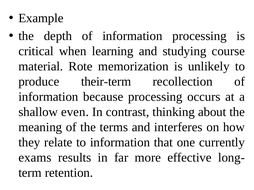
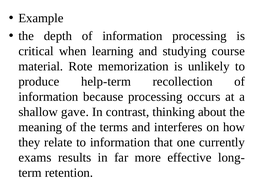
their-term: their-term -> help-term
even: even -> gave
